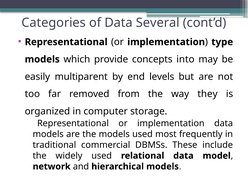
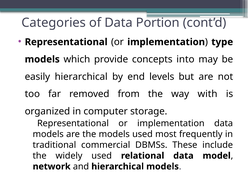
Several: Several -> Portion
easily multiparent: multiparent -> hierarchical
they: they -> with
